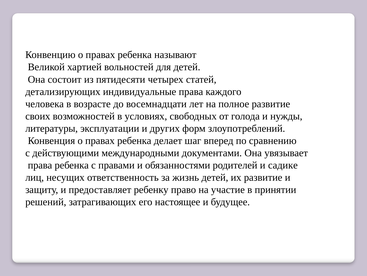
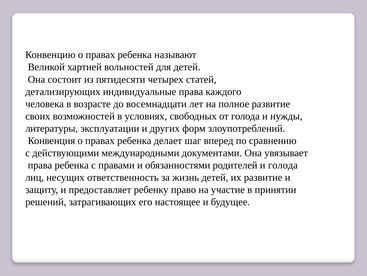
и садике: садике -> голода
